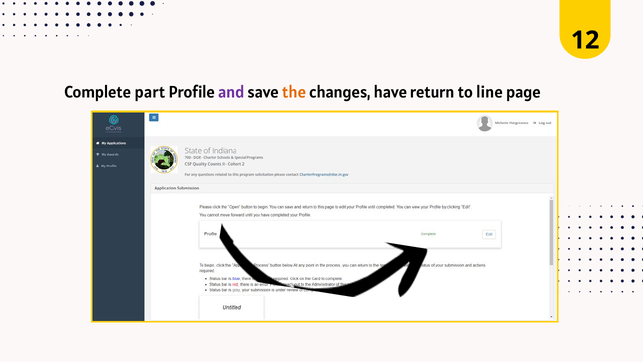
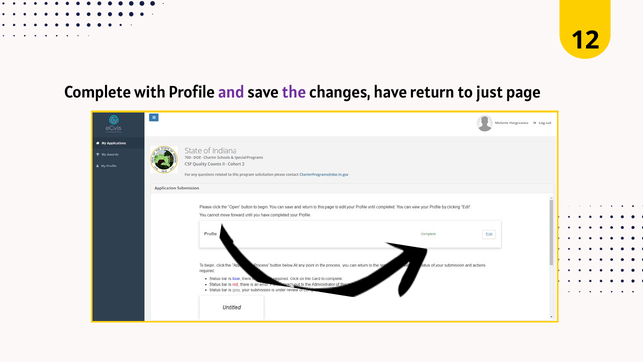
part: part -> with
the colour: orange -> purple
line: line -> just
